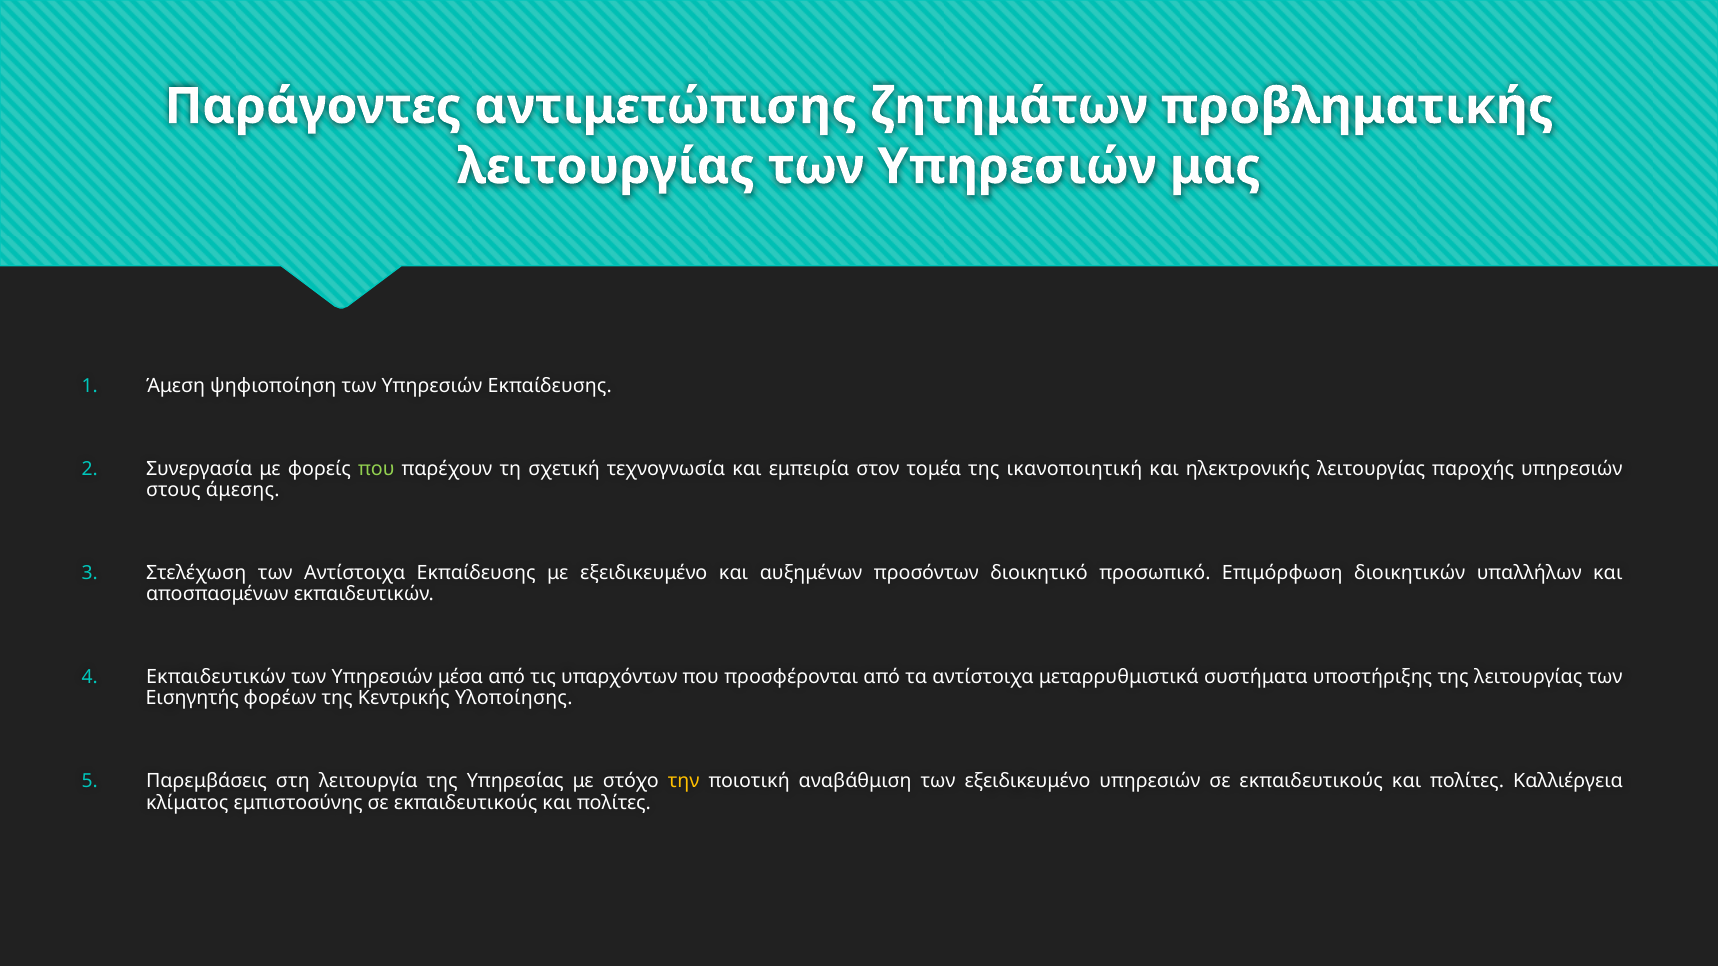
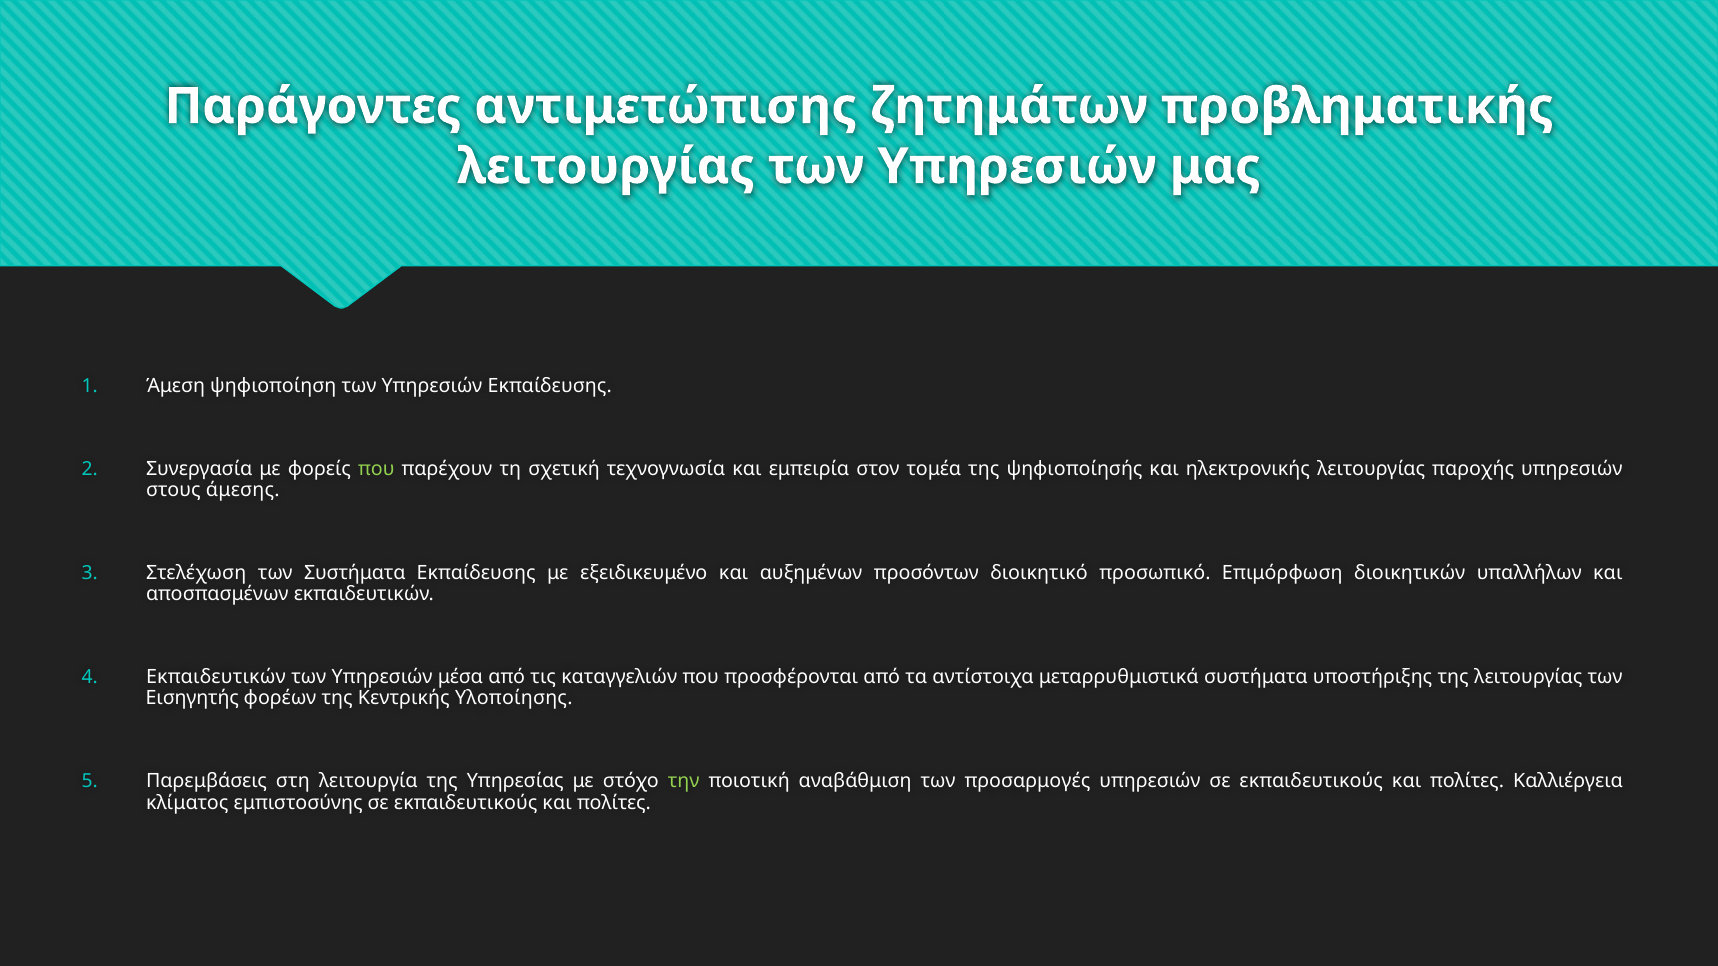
ικανοποιητική: ικανοποιητική -> ψηφιοποίησής
των Αντίστοιχα: Αντίστοιχα -> Συστήματα
υπαρχόντων: υπαρχόντων -> καταγγελιών
την colour: yellow -> light green
των εξειδικευμένο: εξειδικευμένο -> προσαρμογές
